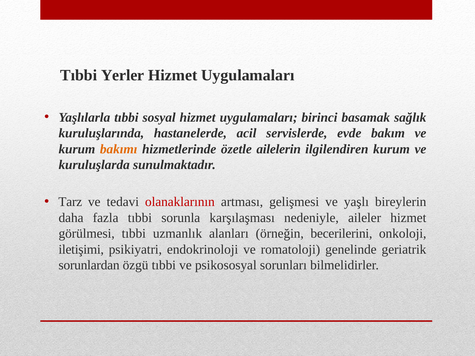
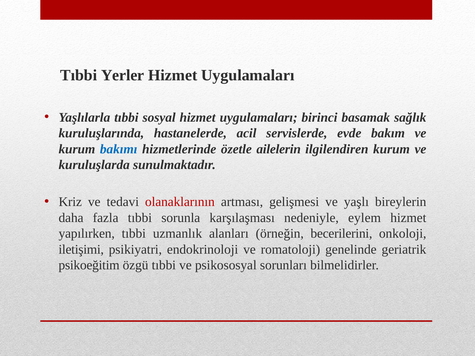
bakımı colour: orange -> blue
Tarz: Tarz -> Kriz
aileler: aileler -> eylem
görülmesi: görülmesi -> yapılırken
sorunlardan: sorunlardan -> psikoeğitim
